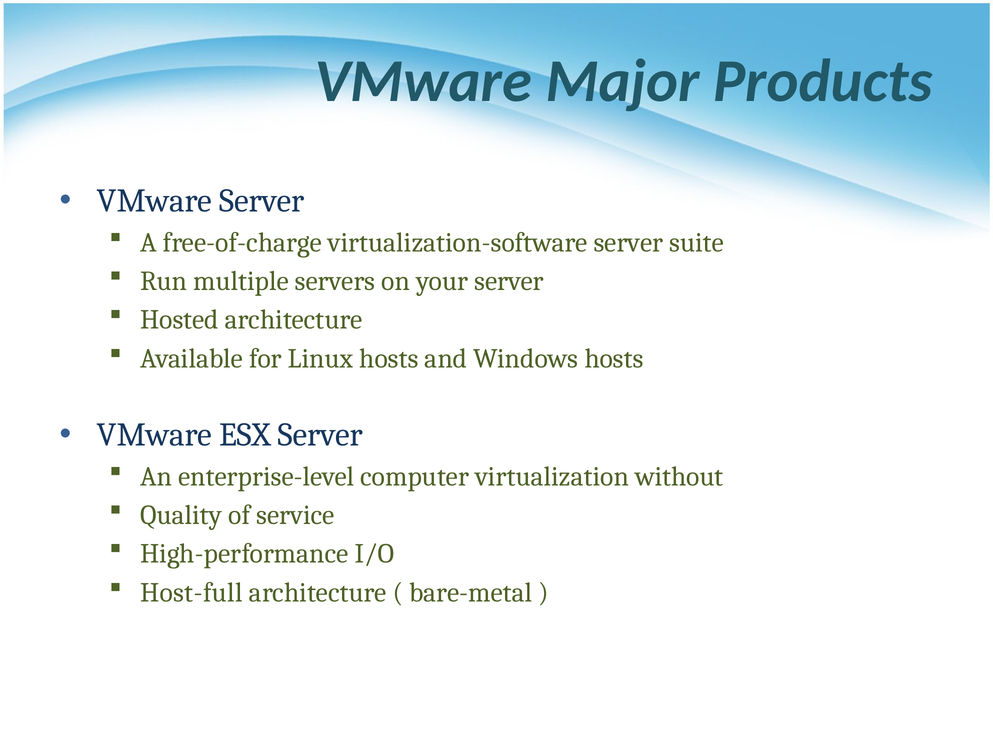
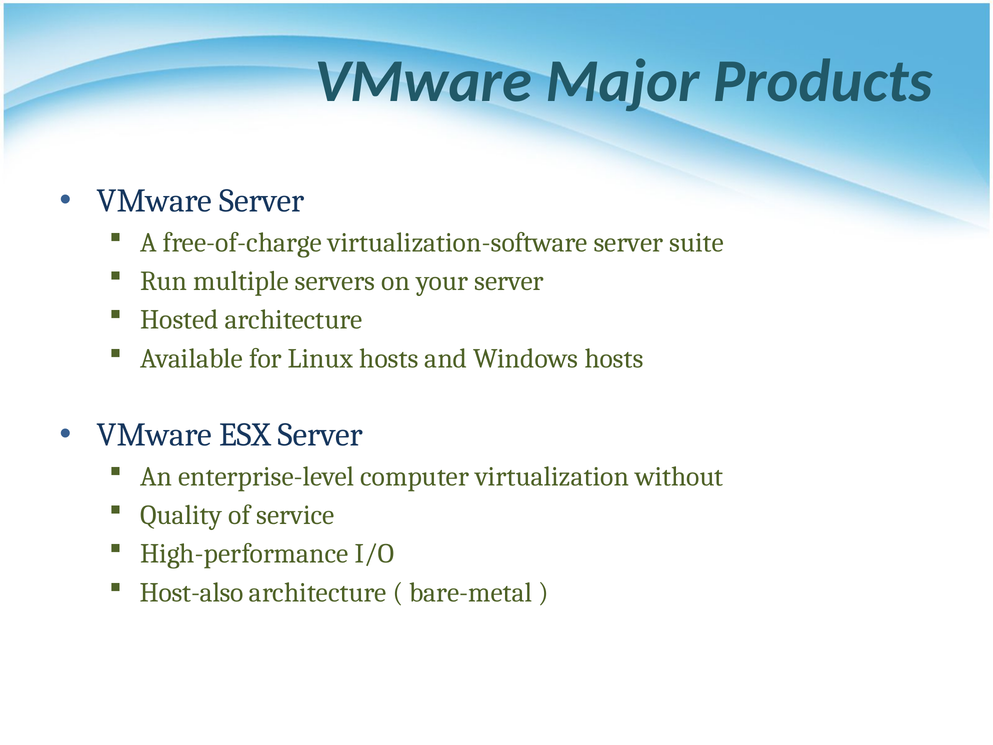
Host-full: Host-full -> Host-also
